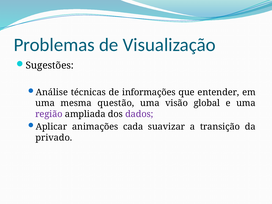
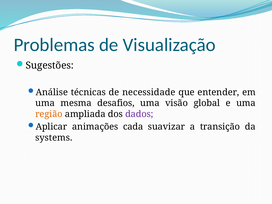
informações: informações -> necessidade
questão: questão -> desafios
região colour: purple -> orange
privado: privado -> systems
